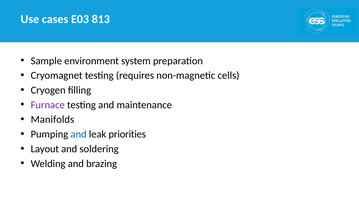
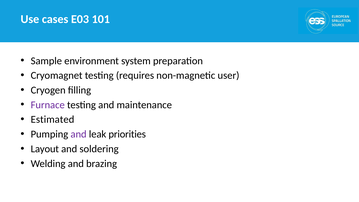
813: 813 -> 101
cells: cells -> user
Manifolds: Manifolds -> Estimated
and at (79, 134) colour: blue -> purple
